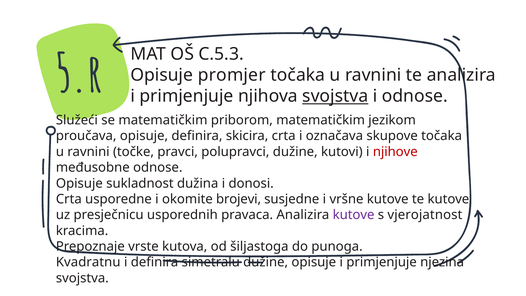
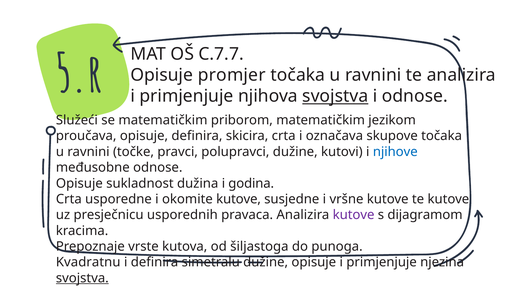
C.5.3: C.5.3 -> C.7.7
njihove colour: red -> blue
donosi: donosi -> godina
okomite brojevi: brojevi -> kutove
vjerojatnost: vjerojatnost -> dijagramom
svojstva at (82, 278) underline: none -> present
